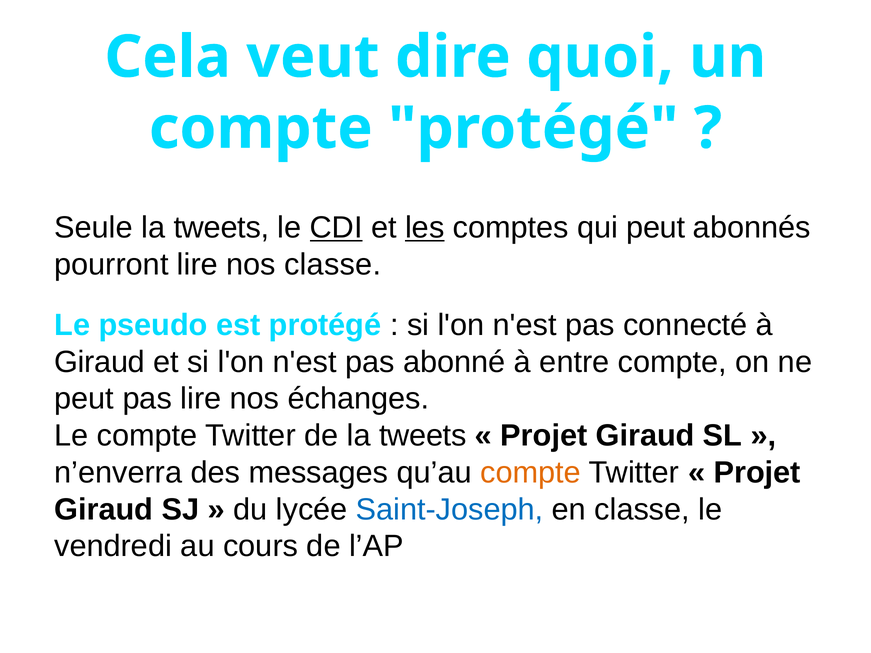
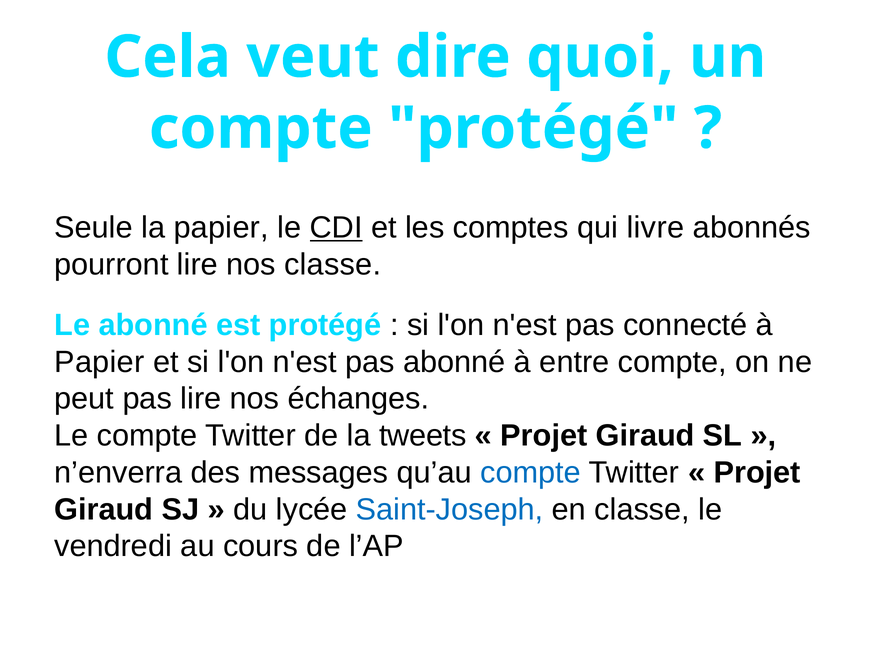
Seule la tweets: tweets -> papier
les underline: present -> none
qui peut: peut -> livre
Le pseudo: pseudo -> abonné
Giraud at (100, 362): Giraud -> Papier
compte at (531, 473) colour: orange -> blue
